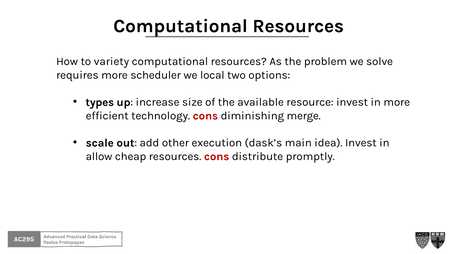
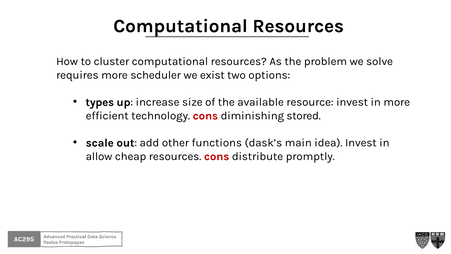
variety: variety -> cluster
local: local -> exist
merge: merge -> stored
execution: execution -> functions
